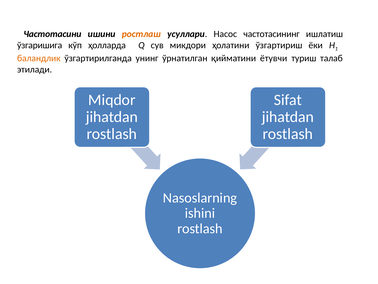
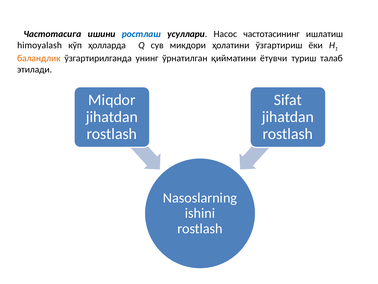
Частотасини: Частотасини -> Частотасига
ростлаш colour: orange -> blue
ўзгаришига: ўзгаришига -> himoyalash
